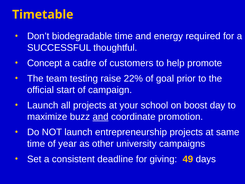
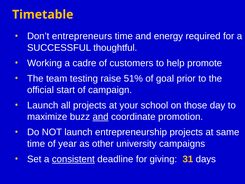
biodegradable: biodegradable -> entrepreneurs
Concept: Concept -> Working
22%: 22% -> 51%
boost: boost -> those
consistent underline: none -> present
49: 49 -> 31
